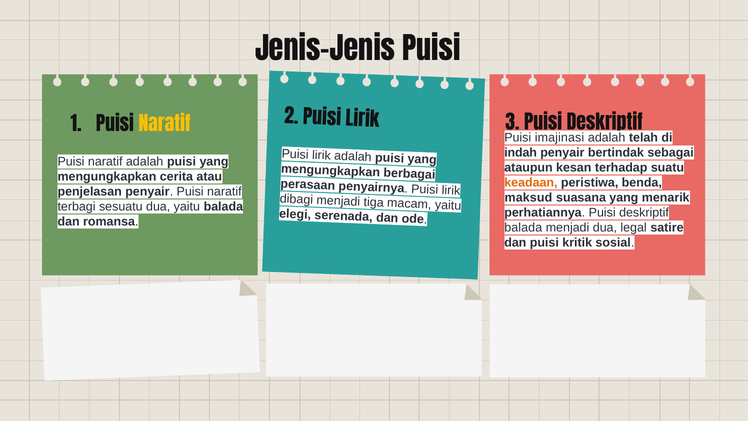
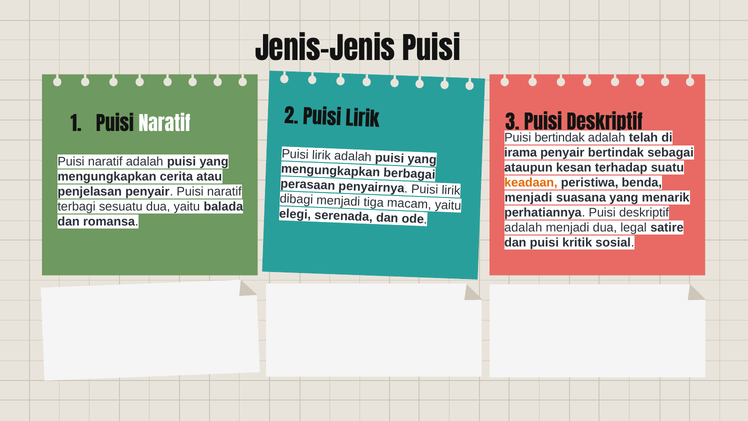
Naratif at (164, 125) colour: yellow -> white
Puisi imajinasi: imajinasi -> bertindak
indah: indah -> irama
maksud at (528, 198): maksud -> menjadi
balada at (523, 228): balada -> adalah
